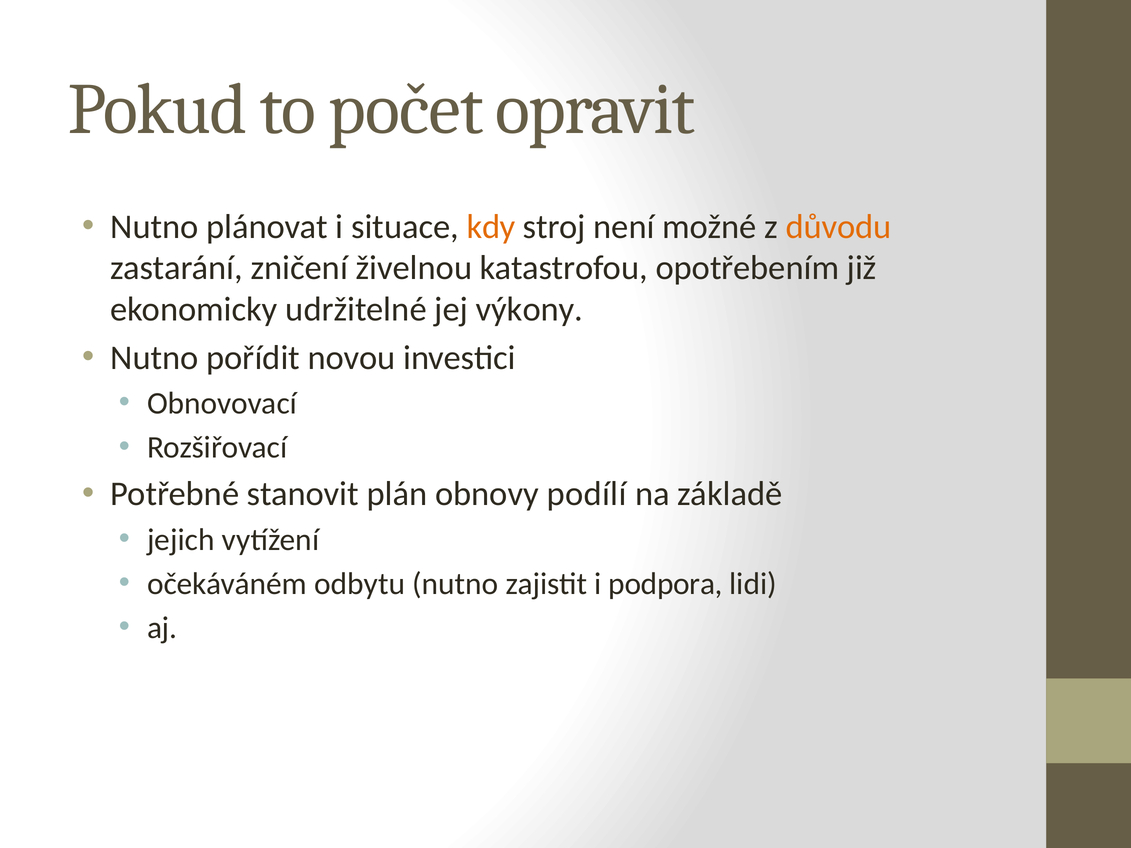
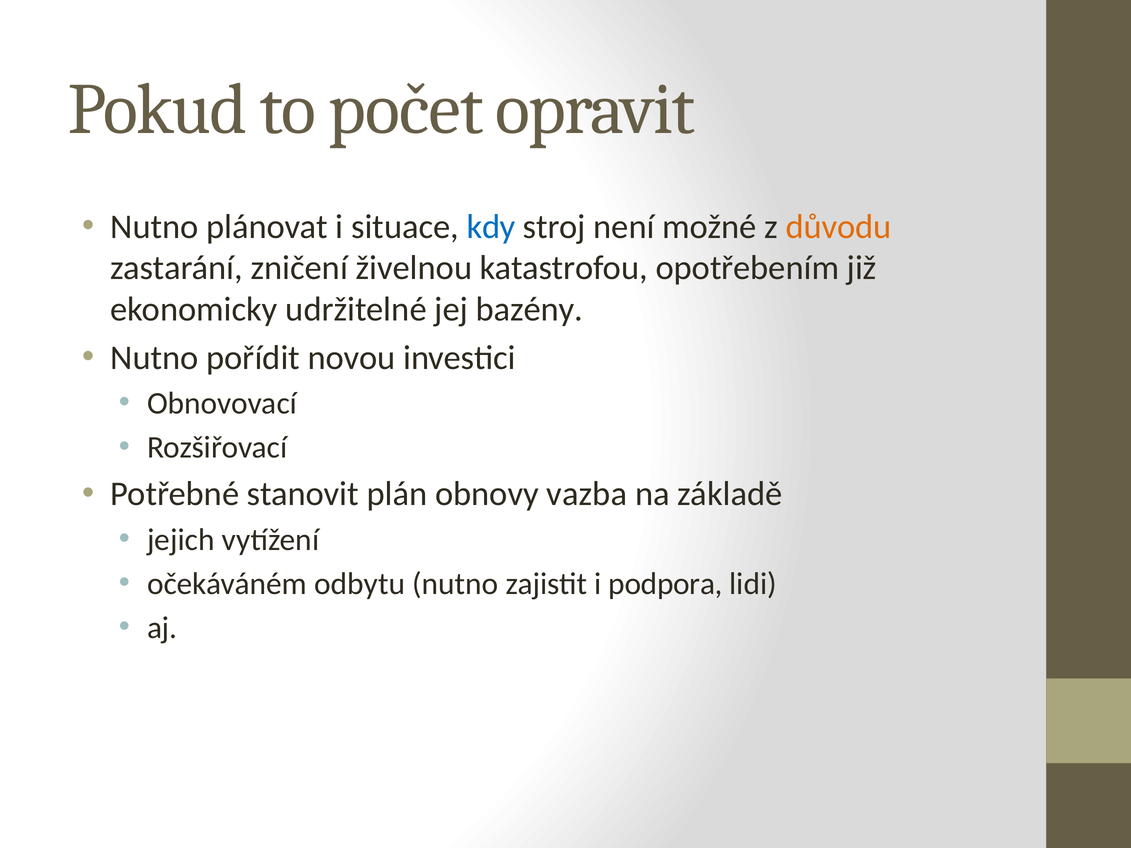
kdy colour: orange -> blue
výkony: výkony -> bazény
podílí: podílí -> vazba
